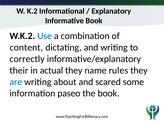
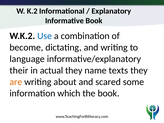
content: content -> become
correctly: correctly -> language
rules: rules -> texts
are colour: blue -> orange
paseo: paseo -> which
